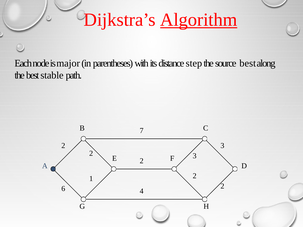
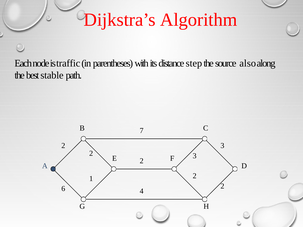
Algorithm underline: present -> none
major: major -> traffic
source best: best -> also
